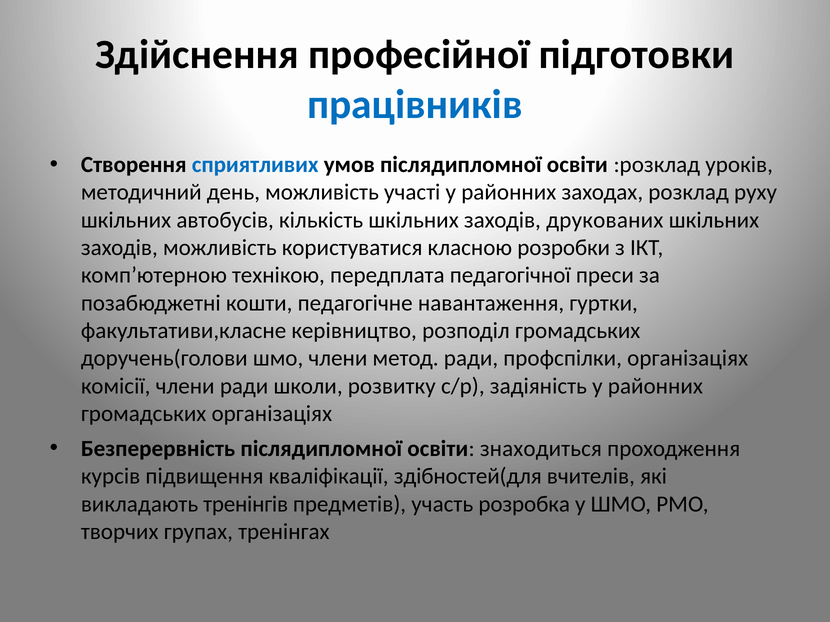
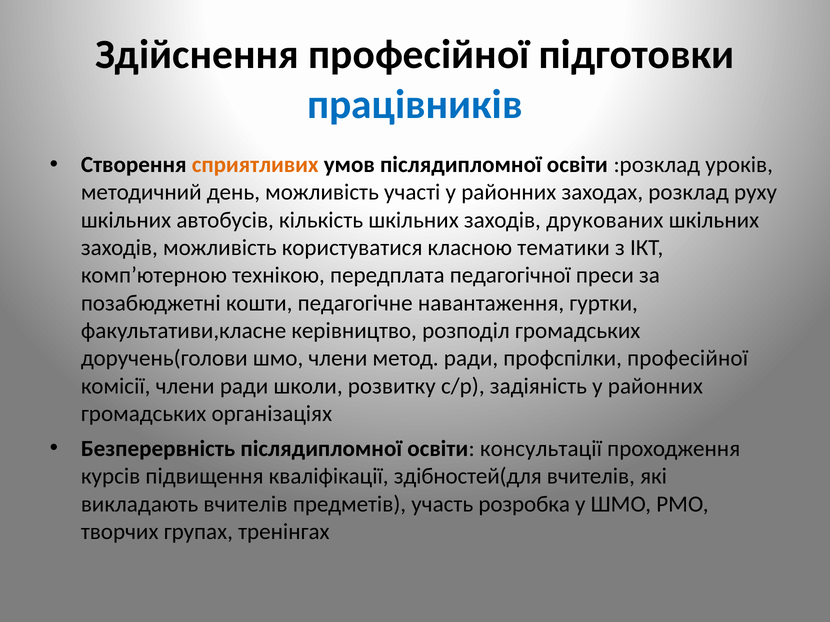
сприятливих colour: blue -> orange
розробки: розробки -> тематики
профспілки організаціях: організаціях -> професійної
знаходиться: знаходиться -> консультації
викладають тренінгів: тренінгів -> вчителів
